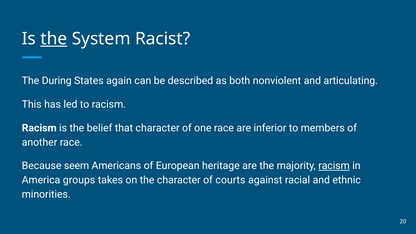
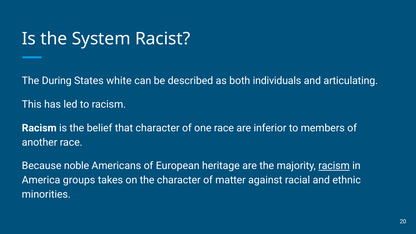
the at (54, 39) underline: present -> none
again: again -> white
nonviolent: nonviolent -> individuals
seem: seem -> noble
courts: courts -> matter
